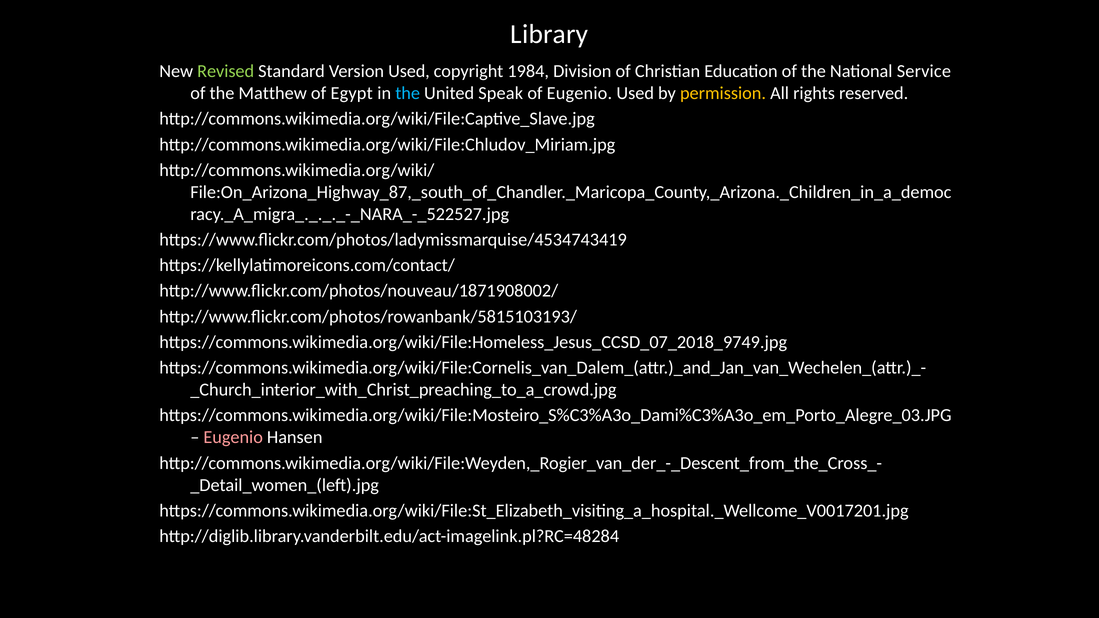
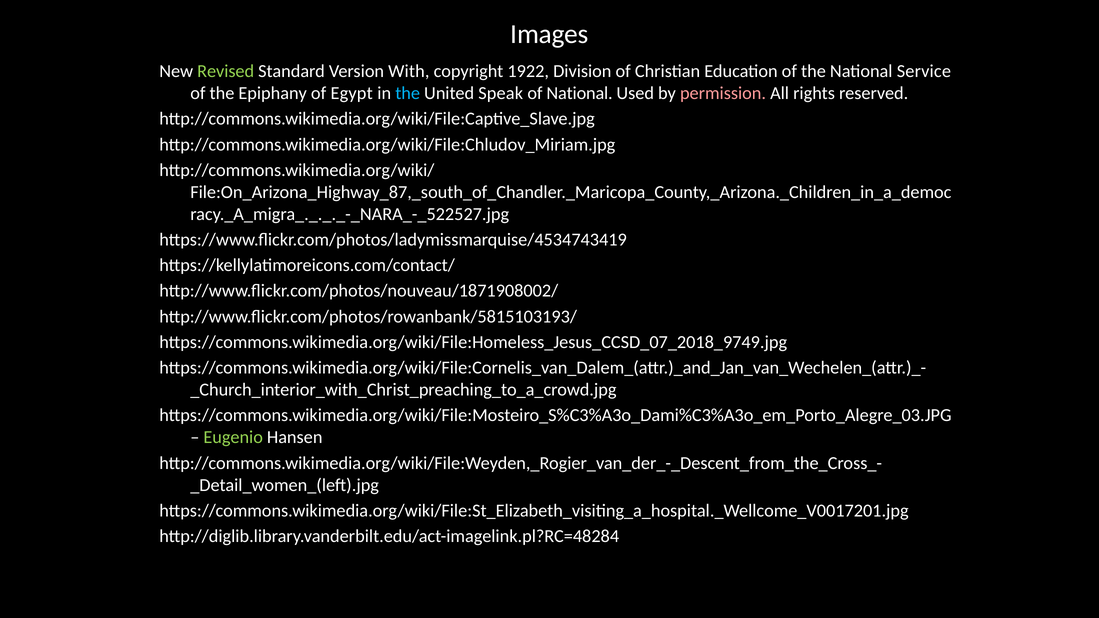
Library: Library -> Images
Version Used: Used -> With
1984: 1984 -> 1922
Matthew: Matthew -> Epiphany
of Eugenio: Eugenio -> National
permission colour: yellow -> pink
Eugenio at (233, 438) colour: pink -> light green
